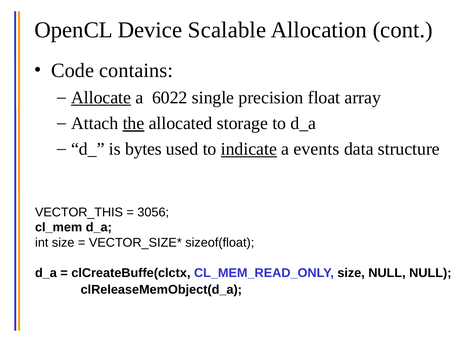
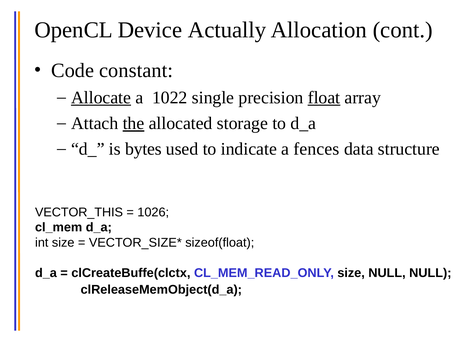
Scalable: Scalable -> Actually
contains: contains -> constant
6022: 6022 -> 1022
float underline: none -> present
indicate underline: present -> none
events: events -> fences
3056: 3056 -> 1026
